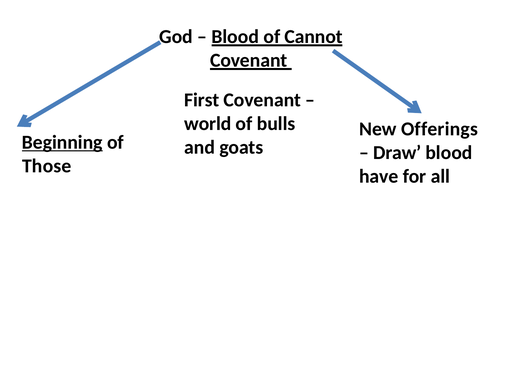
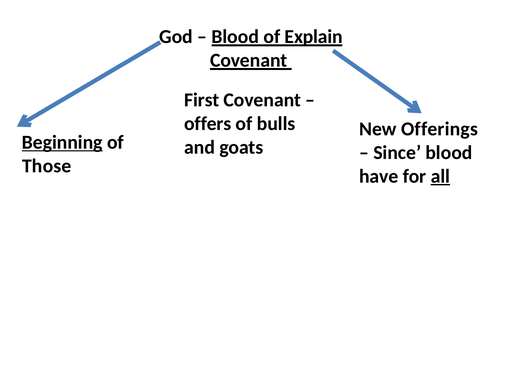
Cannot: Cannot -> Explain
world: world -> offers
Draw: Draw -> Since
all underline: none -> present
